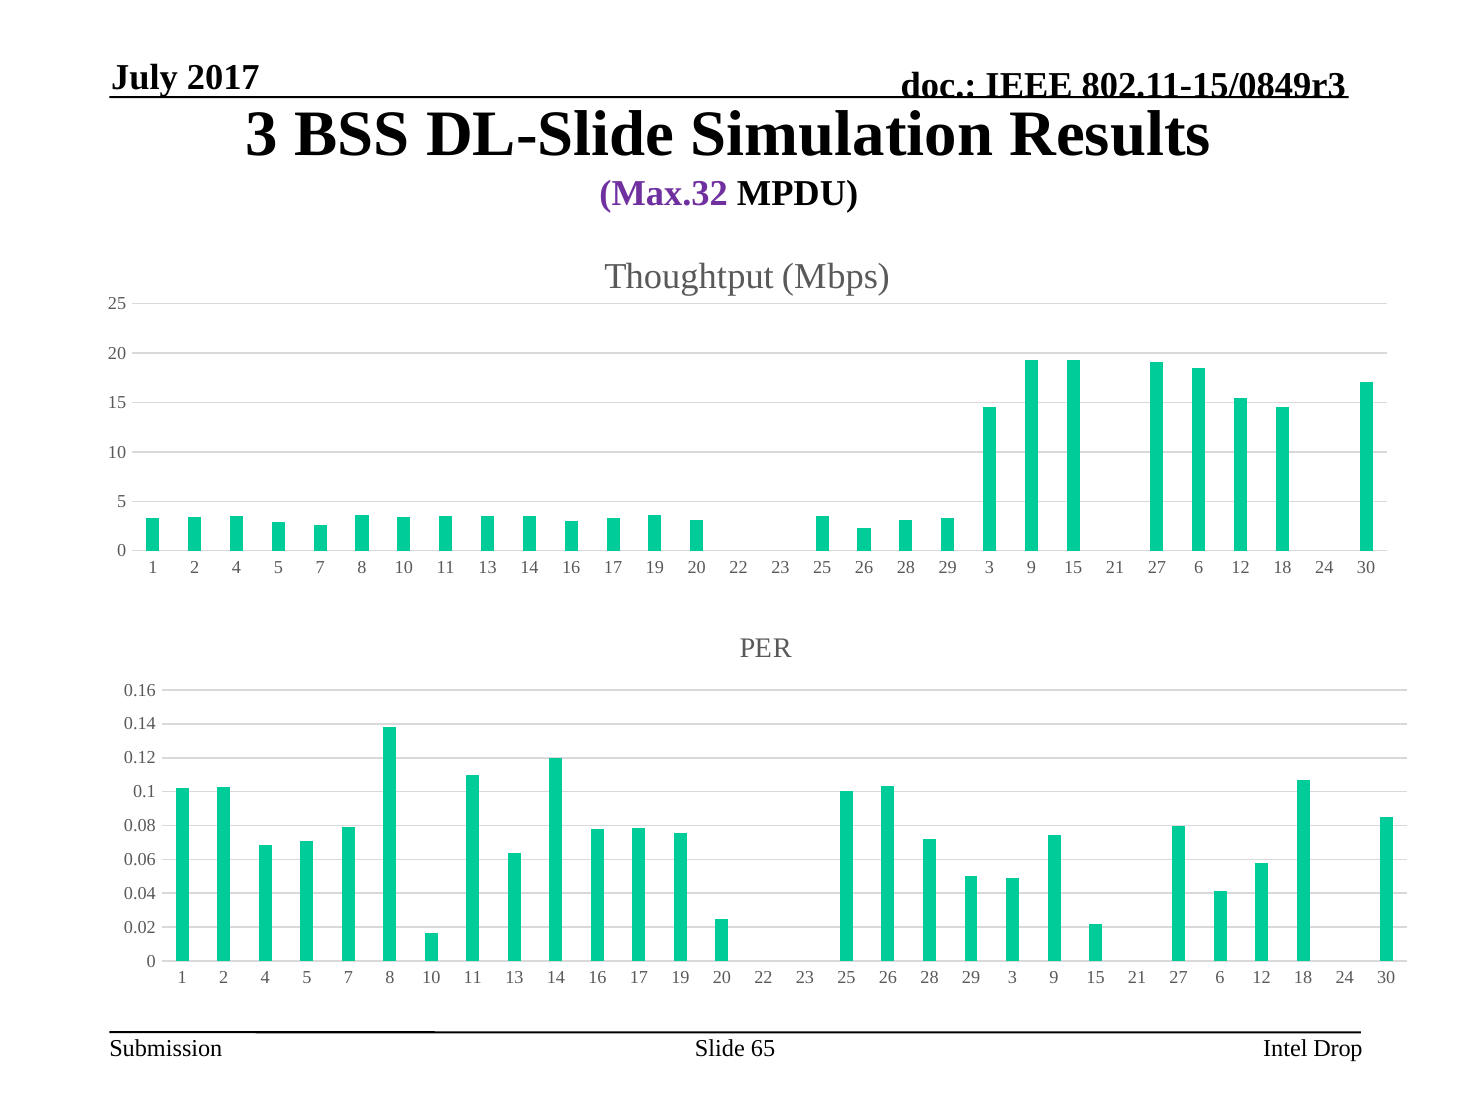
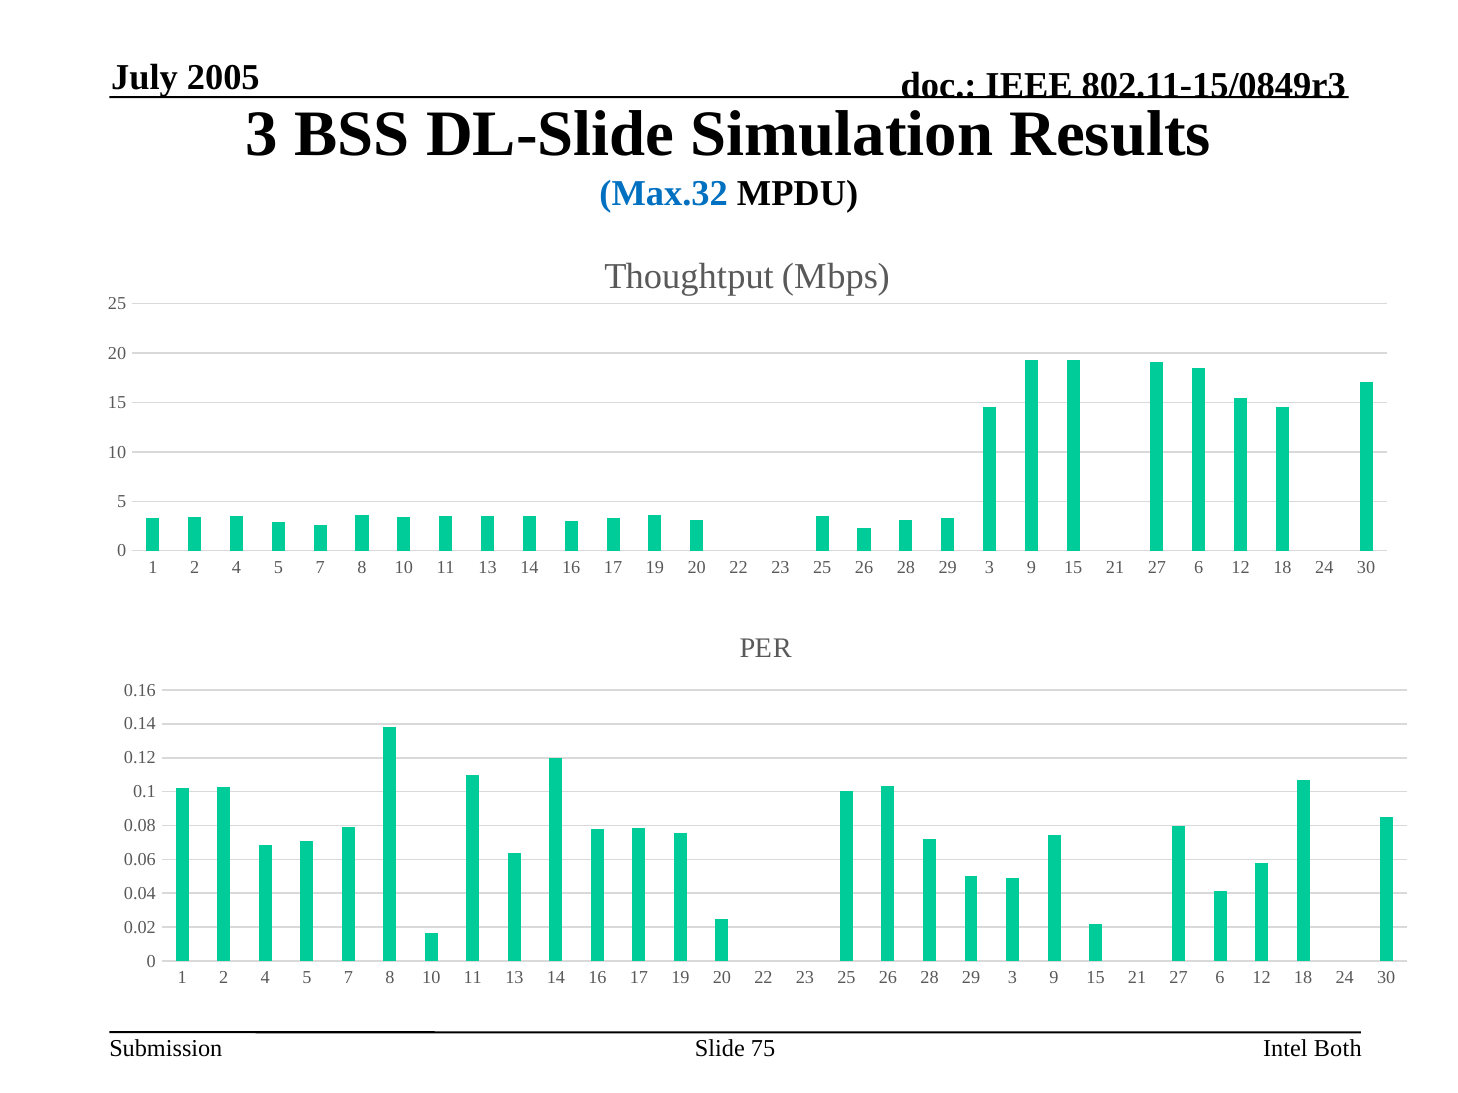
2017: 2017 -> 2005
Max.32 colour: purple -> blue
65: 65 -> 75
Drop: Drop -> Both
